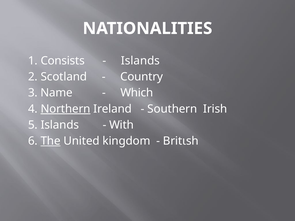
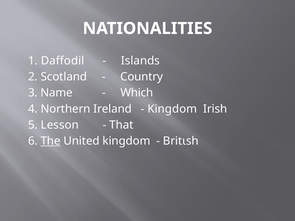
Consists: Consists -> Daffodil
Northern underline: present -> none
Southern at (172, 109): Southern -> Kingdom
5 Islands: Islands -> Lesson
With: With -> That
